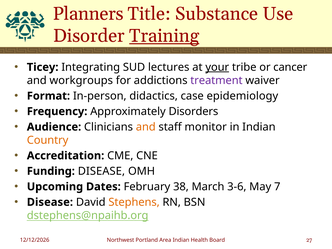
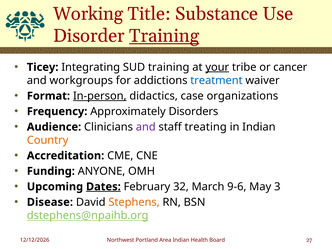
Planners: Planners -> Working
SUD lectures: lectures -> training
treatment colour: purple -> blue
In-person underline: none -> present
epidemiology: epidemiology -> organizations
and at (146, 127) colour: orange -> purple
monitor: monitor -> treating
Funding DISEASE: DISEASE -> ANYONE
Dates underline: none -> present
38: 38 -> 32
3-6: 3-6 -> 9-6
7: 7 -> 3
